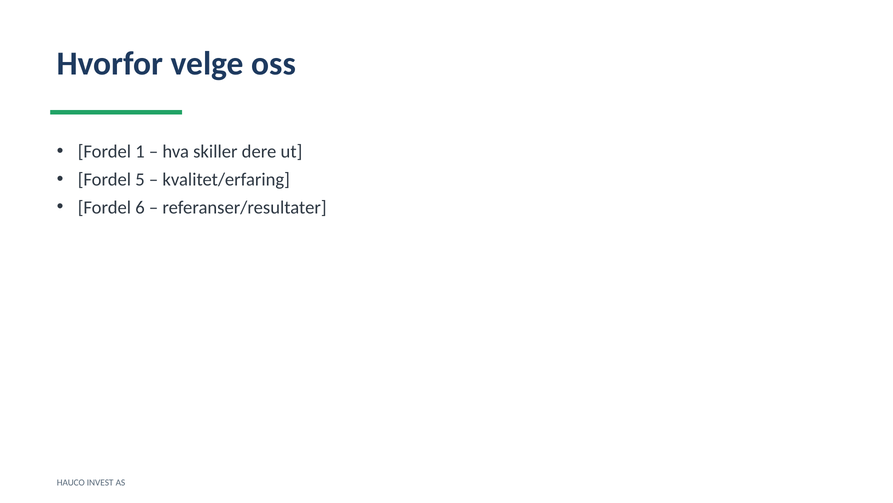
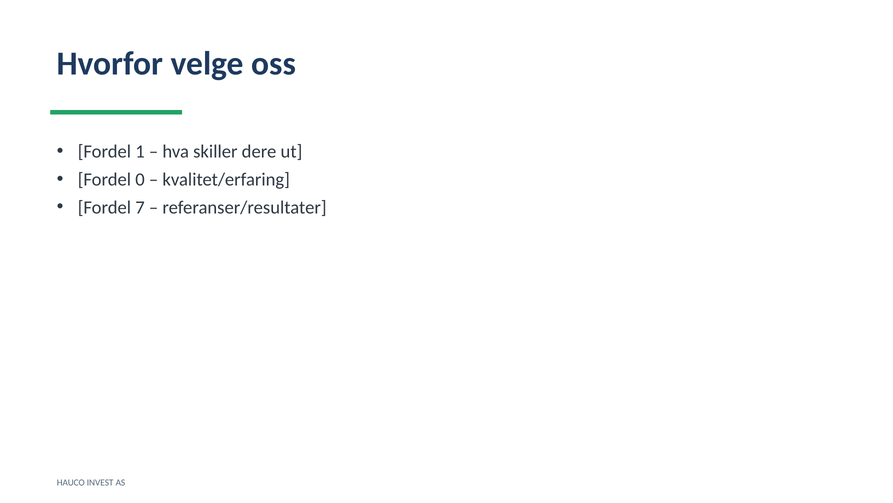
5: 5 -> 0
6: 6 -> 7
